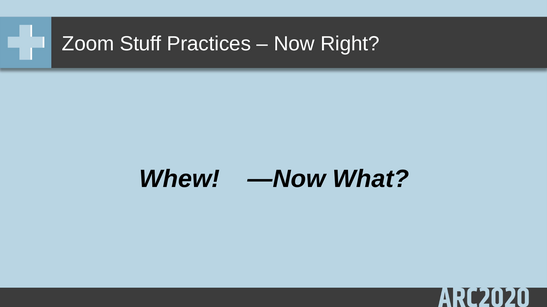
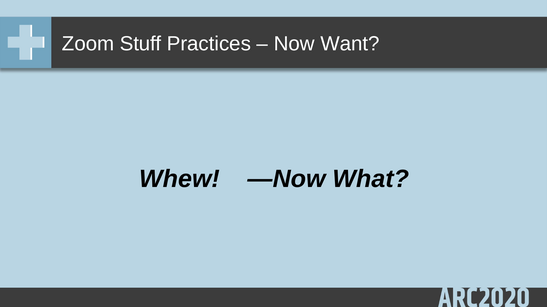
Right: Right -> Want
